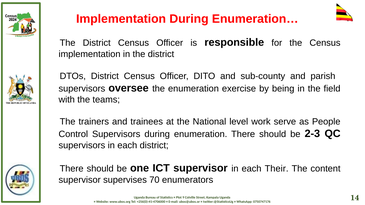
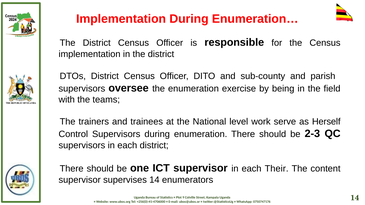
People: People -> Herself
supervises 70: 70 -> 14
